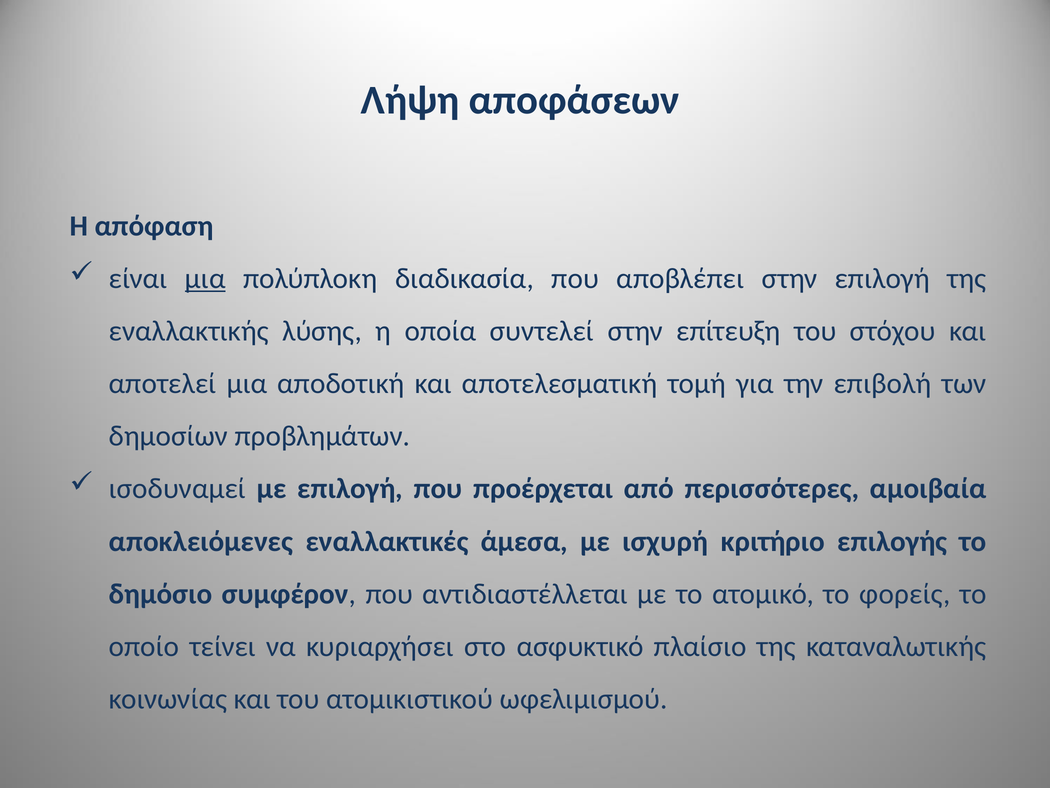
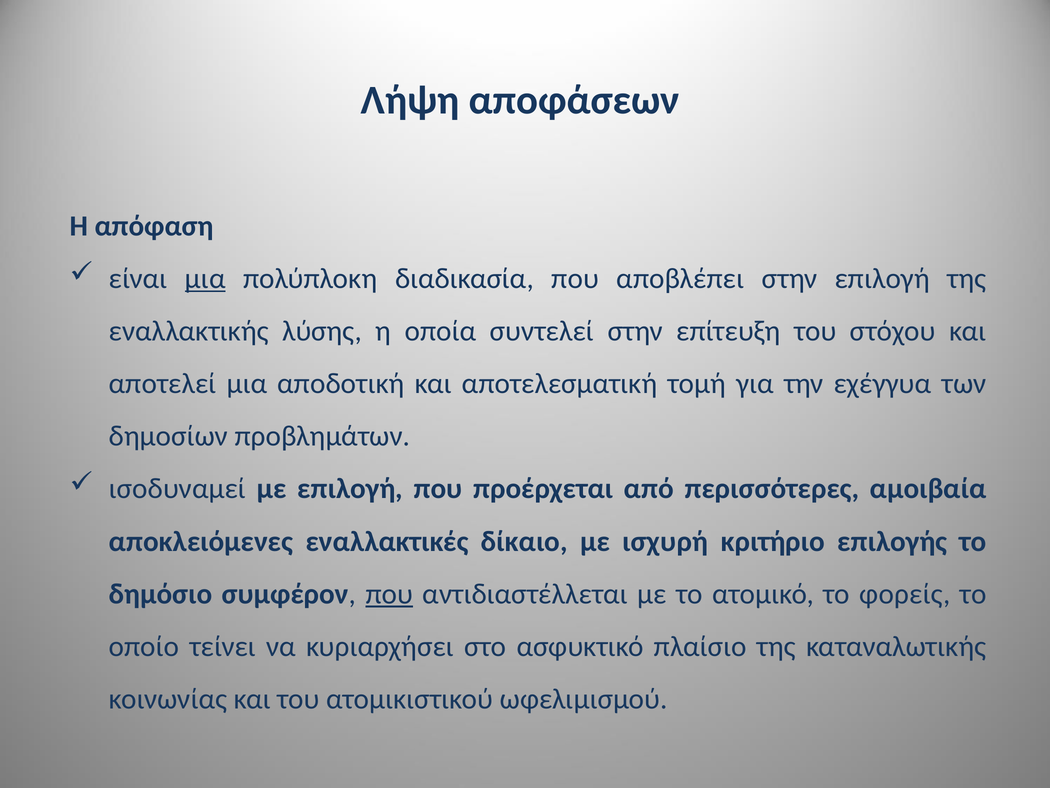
επιβολή: επιβολή -> εχέγγυα
άμεσα: άμεσα -> δίκαιο
που at (389, 594) underline: none -> present
